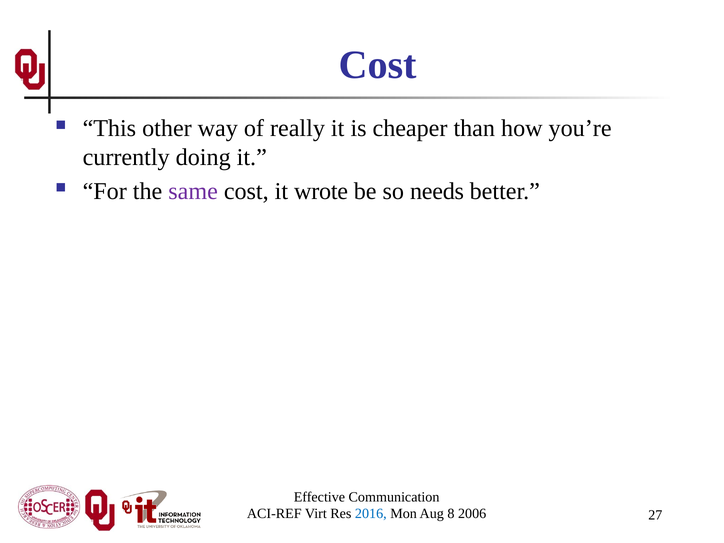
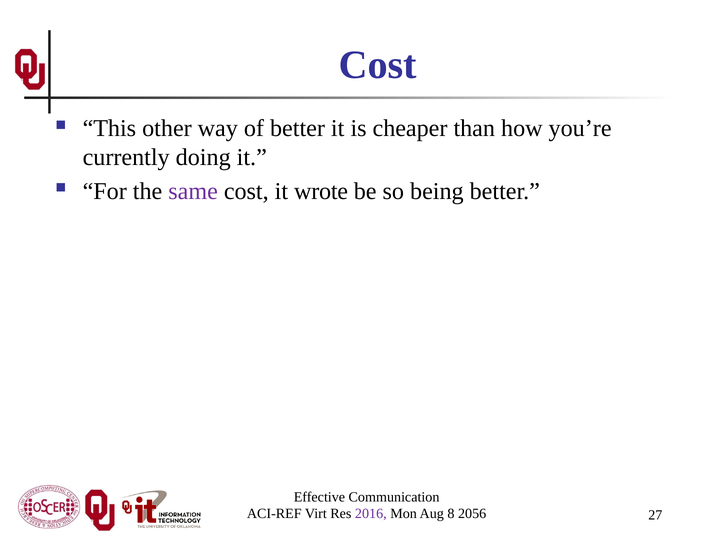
of really: really -> better
needs: needs -> being
2016 colour: blue -> purple
2006: 2006 -> 2056
